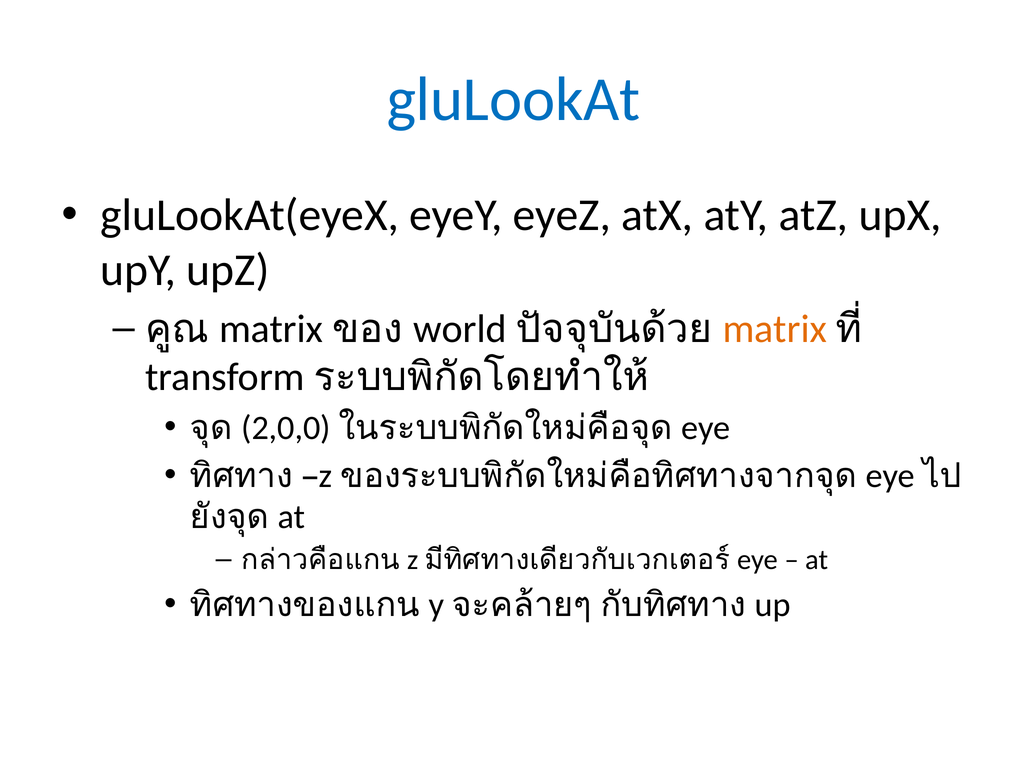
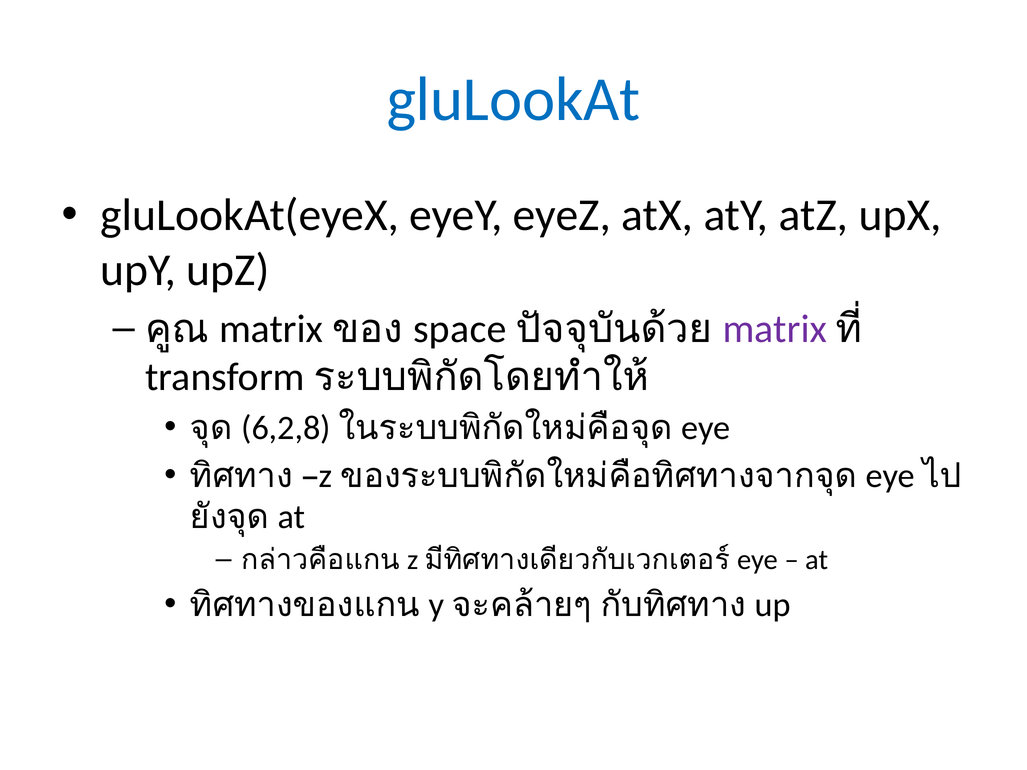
world: world -> space
matrix at (775, 329) colour: orange -> purple
2,0,0: 2,0,0 -> 6,2,8
